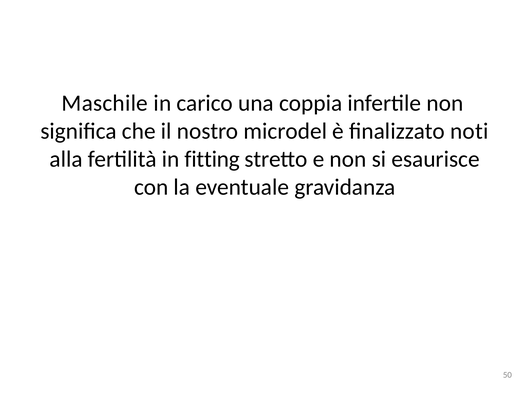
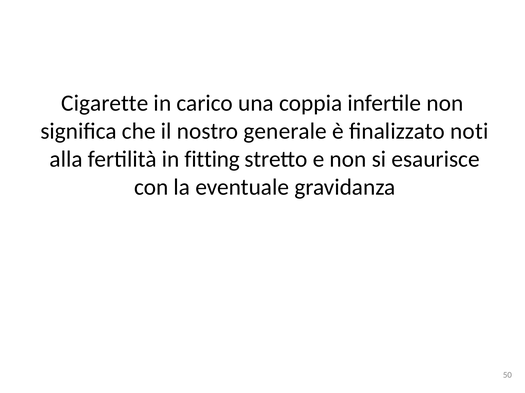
Maschile: Maschile -> Cigarette
microdel: microdel -> generale
